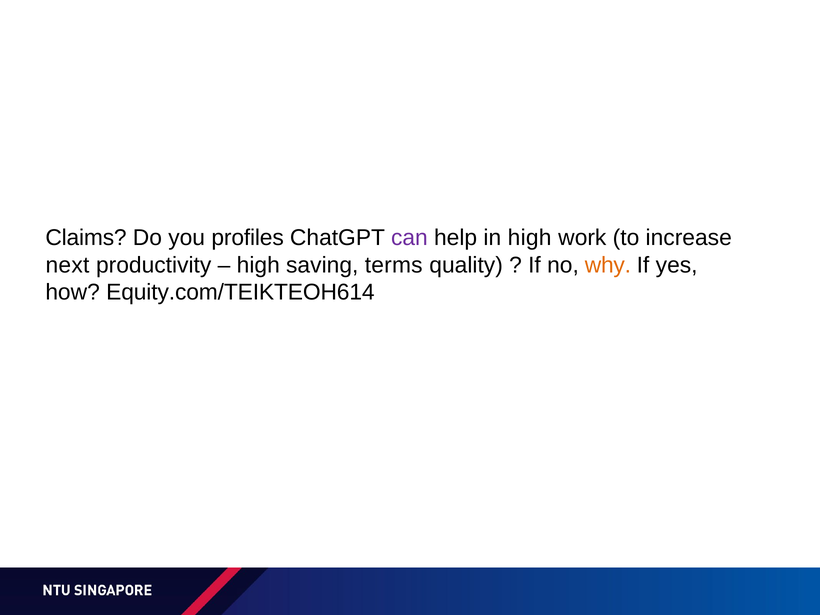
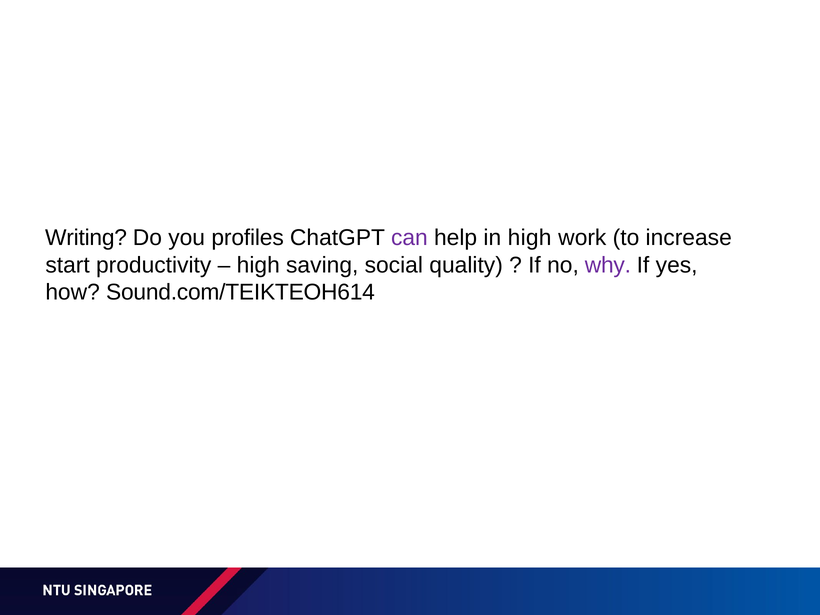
Claims: Claims -> Writing
next: next -> start
terms: terms -> social
why colour: orange -> purple
Equity.com/TEIKTEOH614: Equity.com/TEIKTEOH614 -> Sound.com/TEIKTEOH614
